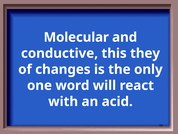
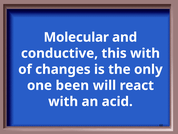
this they: they -> with
word: word -> been
